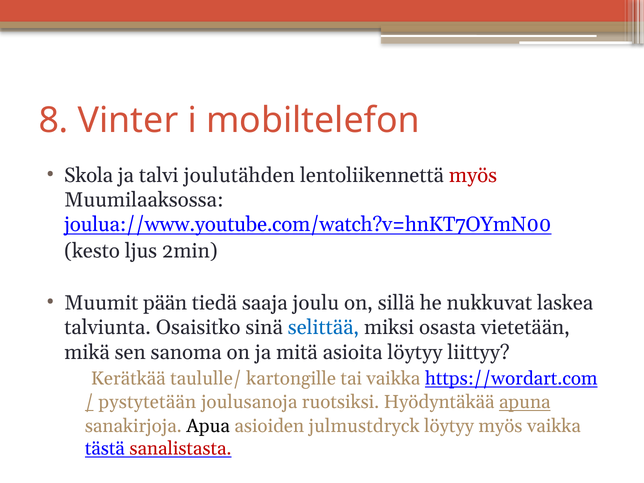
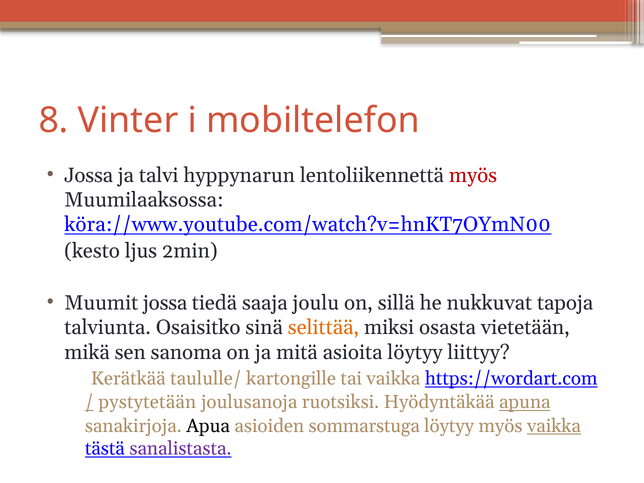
Skola at (89, 175): Skola -> Jossa
joulutähden: joulutähden -> hyppynarun
joulua://www.youtube.com/watch?v=hnKT7OYmN00: joulua://www.youtube.com/watch?v=hnKT7OYmN00 -> köra://www.youtube.com/watch?v=hnKT7OYmN00
Muumit pään: pään -> jossa
laskea: laskea -> tapoja
selittää colour: blue -> orange
julmustdryck: julmustdryck -> sommarstuga
vaikka at (554, 426) underline: none -> present
sanalistasta colour: red -> purple
